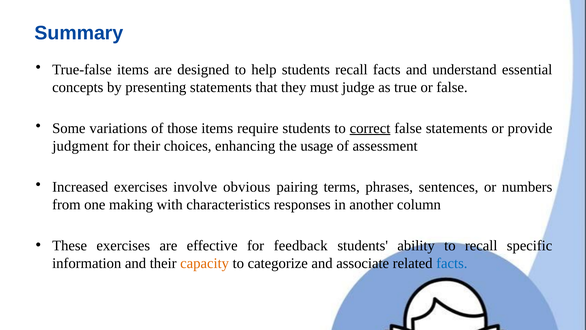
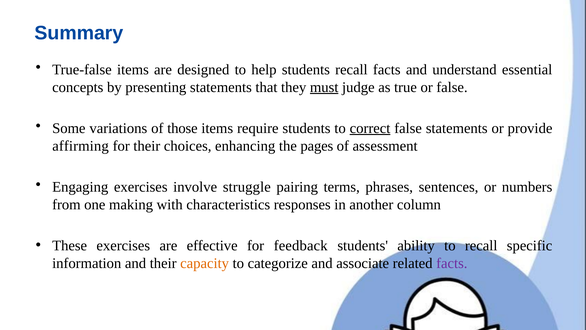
must underline: none -> present
judgment: judgment -> affirming
usage: usage -> pages
Increased: Increased -> Engaging
obvious: obvious -> struggle
facts at (452, 263) colour: blue -> purple
